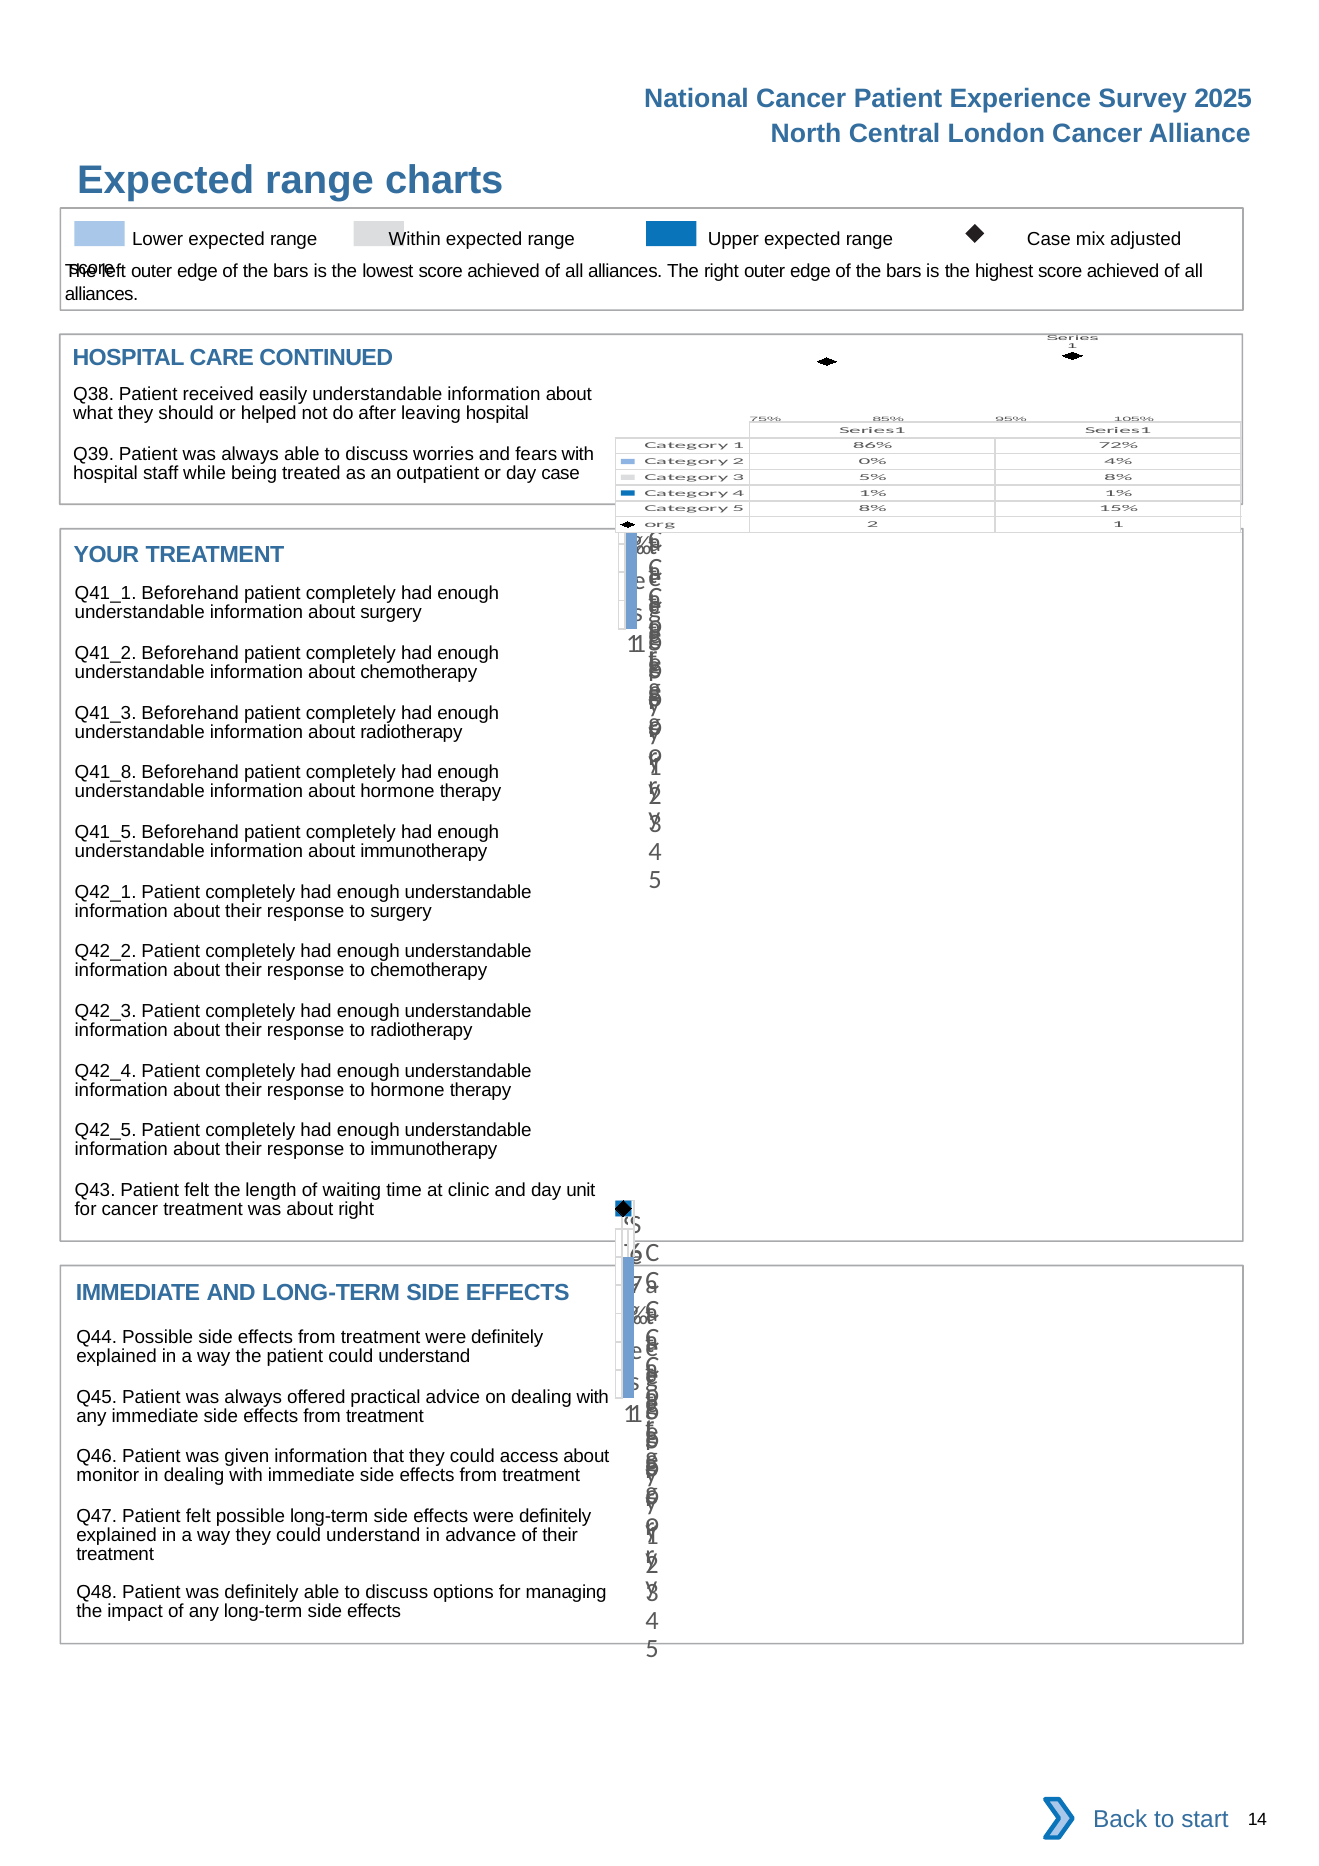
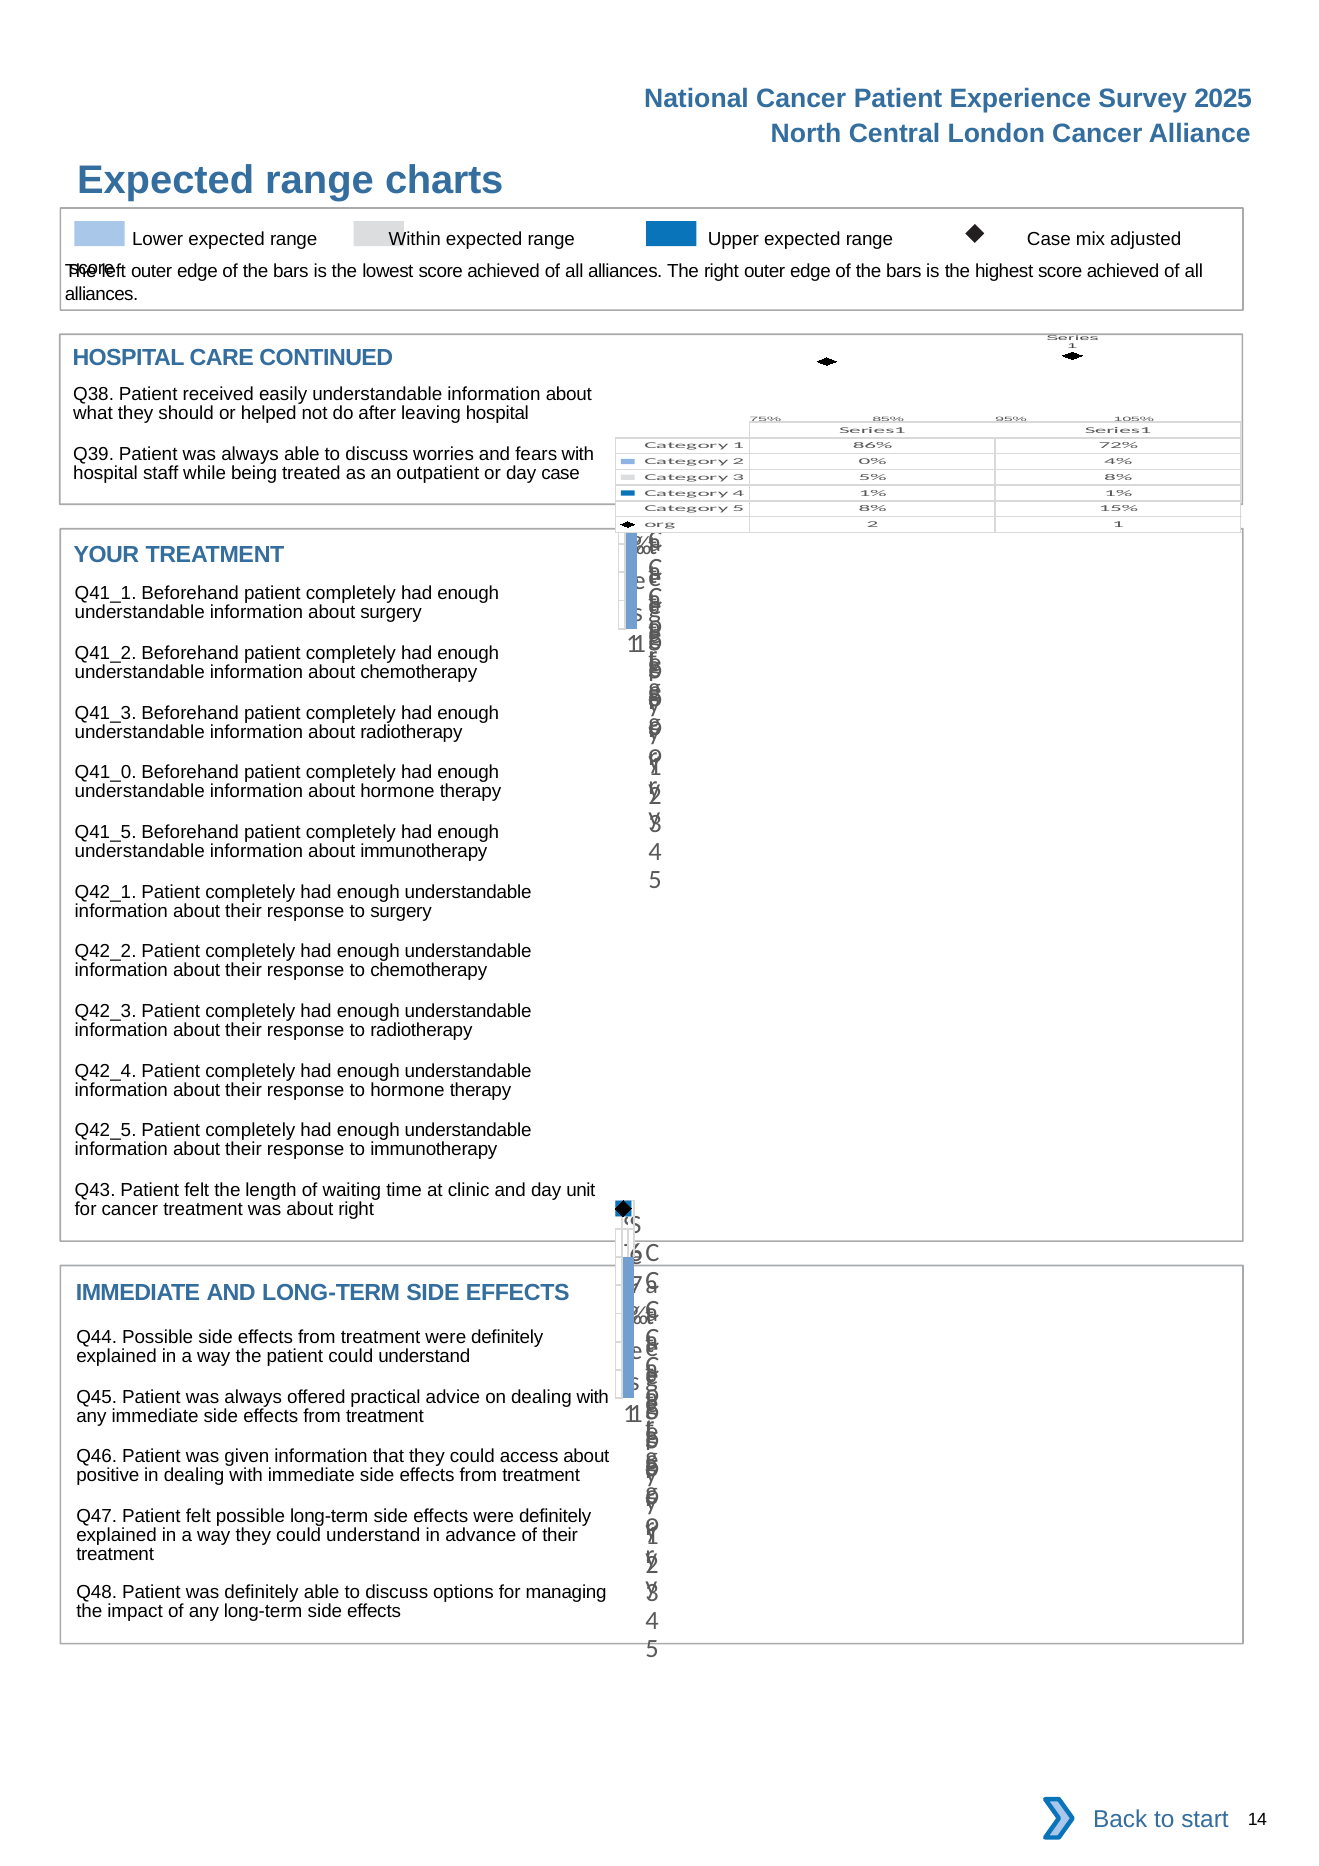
Q41_8: Q41_8 -> Q41_0
monitor: monitor -> positive
